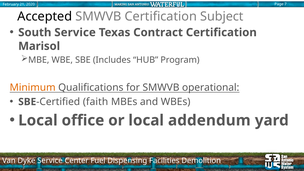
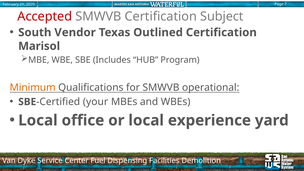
Accepted colour: black -> red
South Service: Service -> Vendor
Contract: Contract -> Outlined
faith: faith -> your
addendum: addendum -> experience
